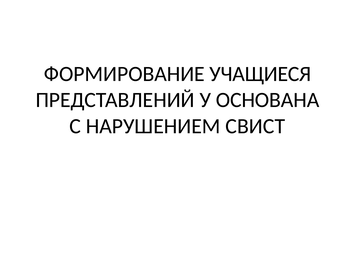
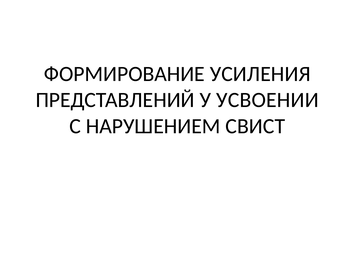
УЧАЩИЕСЯ: УЧАЩИЕСЯ -> УСИЛЕНИЯ
ОСНОВАНА: ОСНОВАНА -> УСВОЕНИИ
